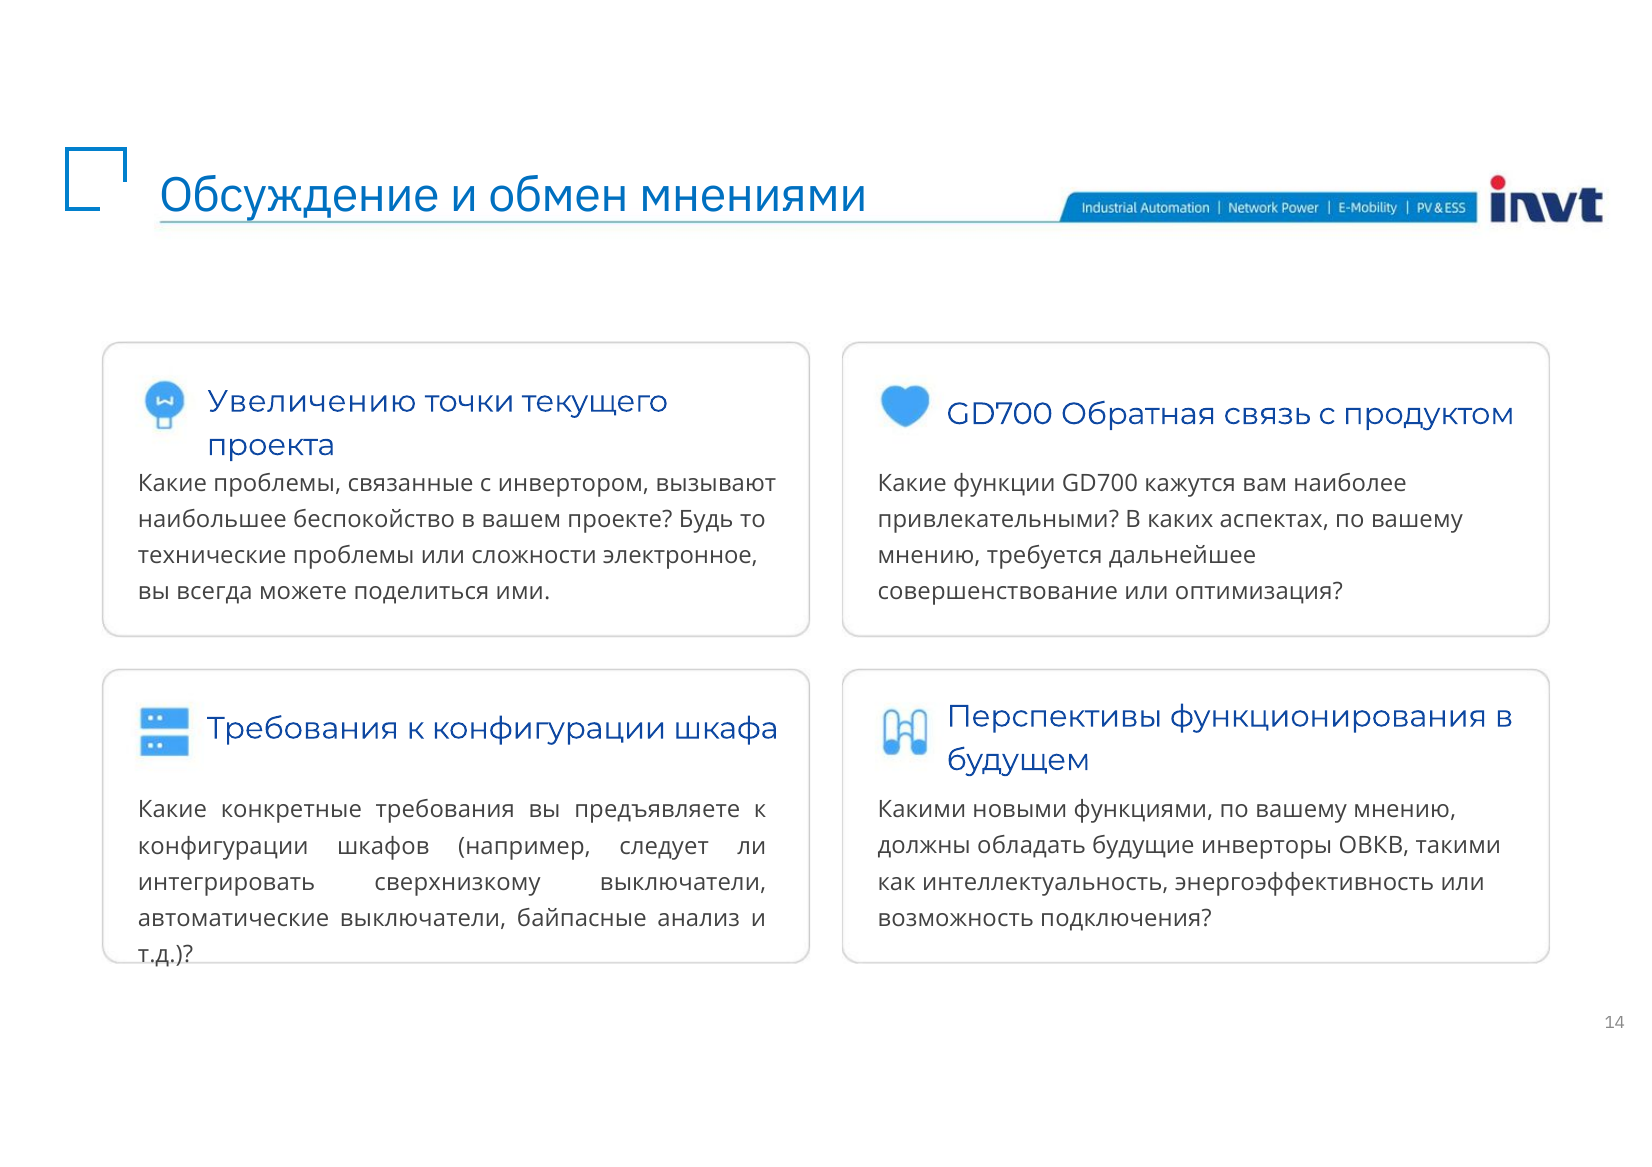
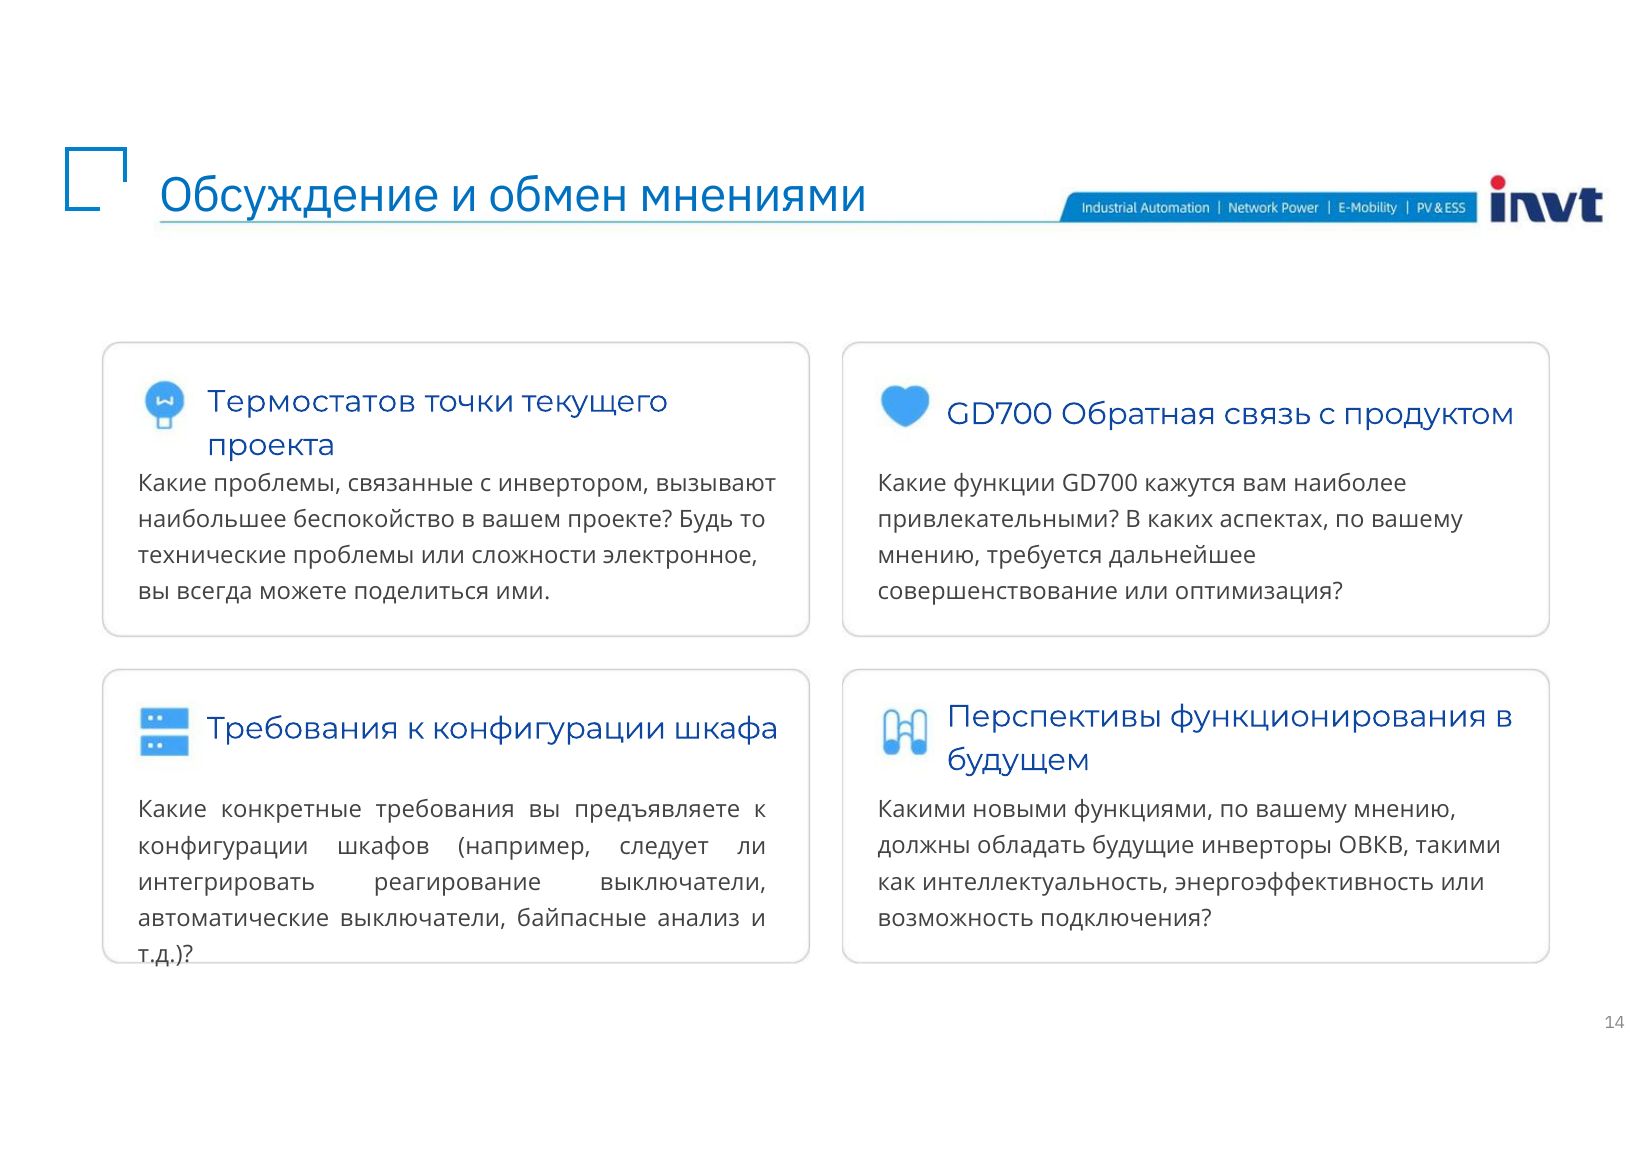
Увеличению: Увеличению -> Термостатов
сверхнизкому: сверхнизкому -> реагирование
